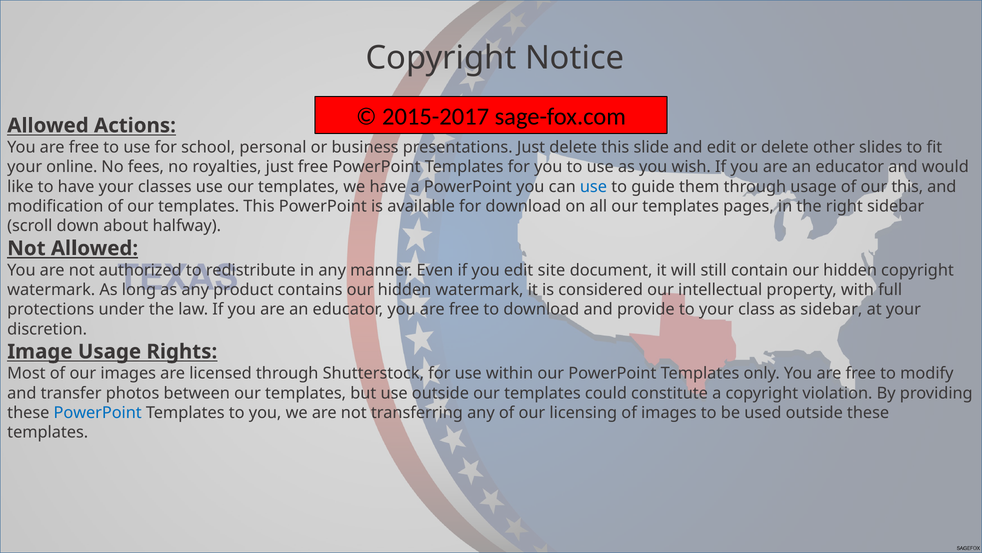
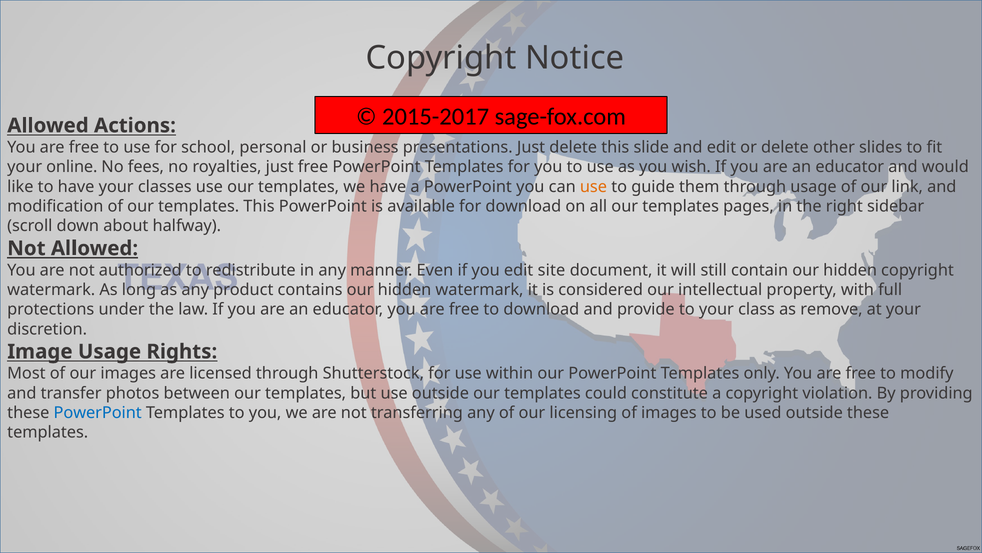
use at (593, 186) colour: blue -> orange
our this: this -> link
as sidebar: sidebar -> remove
